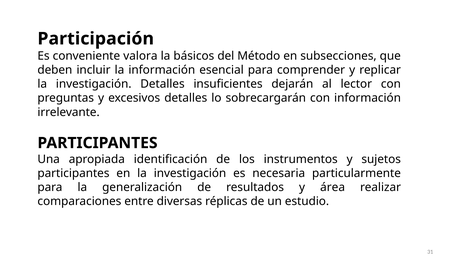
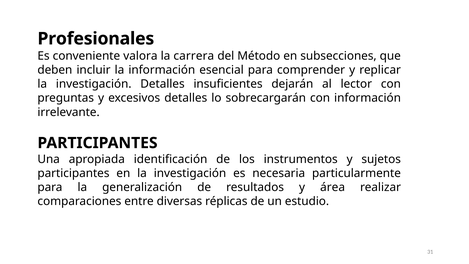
Participación: Participación -> Profesionales
básicos: básicos -> carrera
